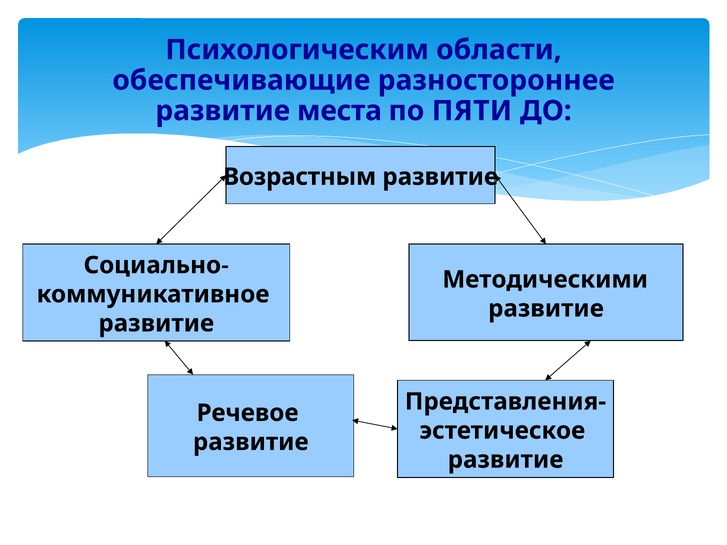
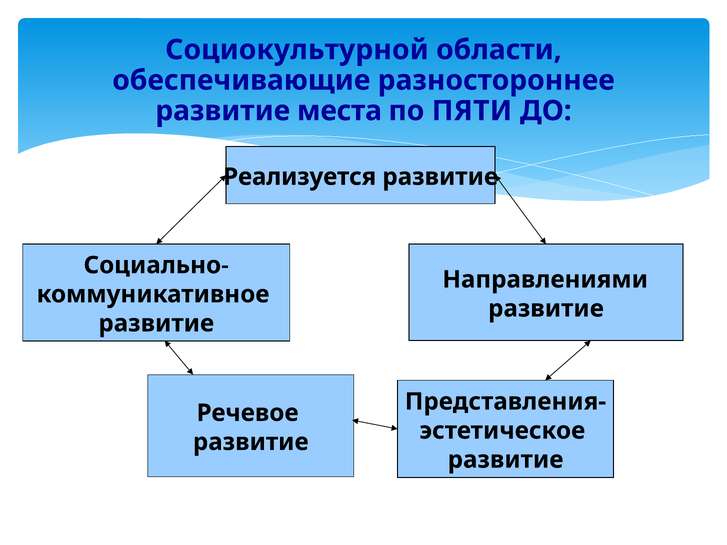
Психологическим: Психологическим -> Социокультурной
Возрастным: Возрастным -> Реализуется
Методическими: Методическими -> Направлениями
